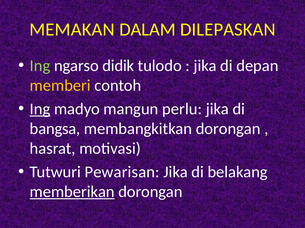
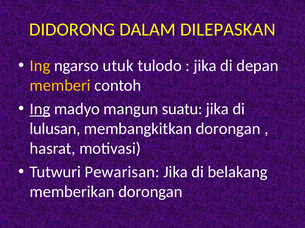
MEMAKAN: MEMAKAN -> DIDORONG
Ing at (40, 66) colour: light green -> yellow
didik: didik -> utuk
perlu: perlu -> suatu
bangsa: bangsa -> lulusan
memberikan underline: present -> none
